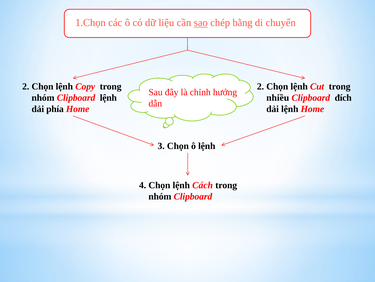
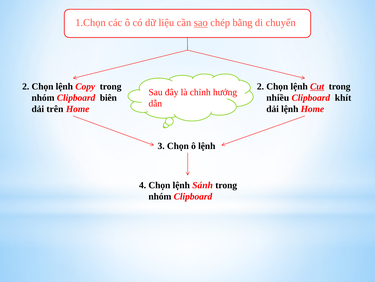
Cut underline: none -> present
Clipboard lệnh: lệnh -> biên
đích: đích -> khít
phía: phía -> trên
Cách: Cách -> Sánh
